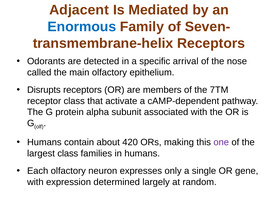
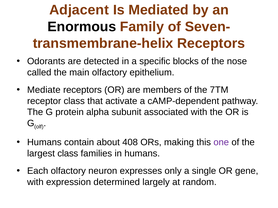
Enormous colour: blue -> black
arrival: arrival -> blocks
Disrupts: Disrupts -> Mediate
420: 420 -> 408
